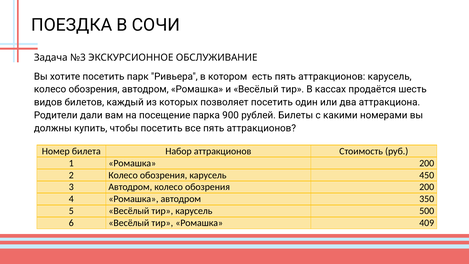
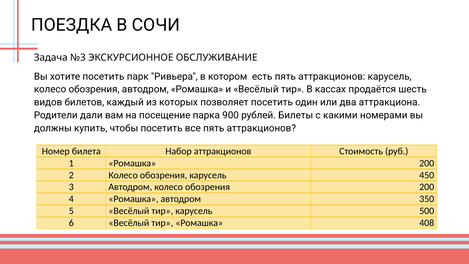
409: 409 -> 408
